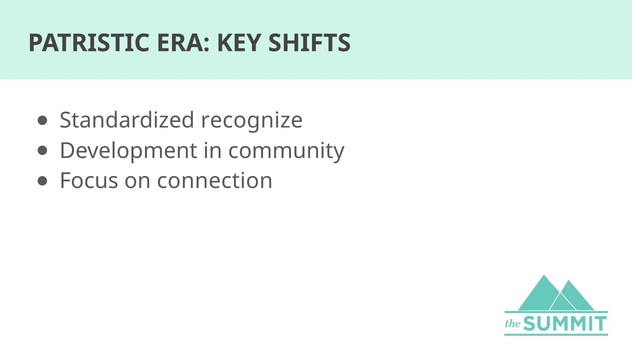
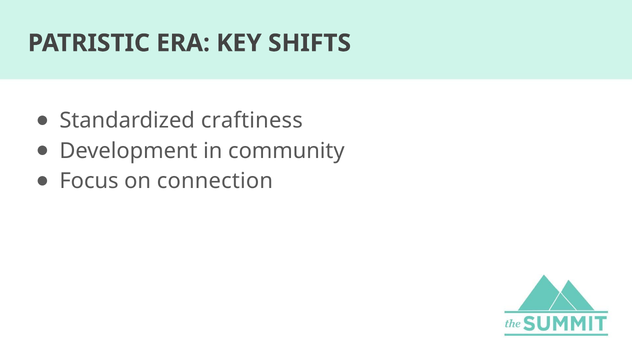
recognize: recognize -> craftiness
